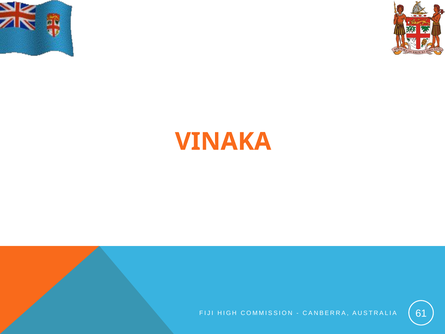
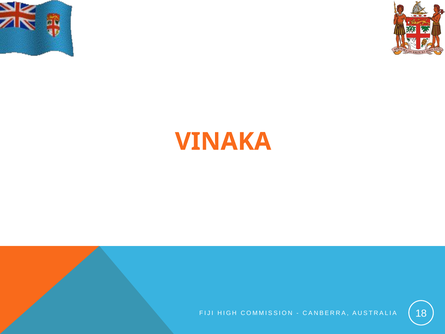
61: 61 -> 18
